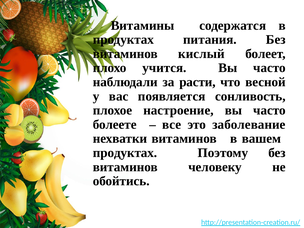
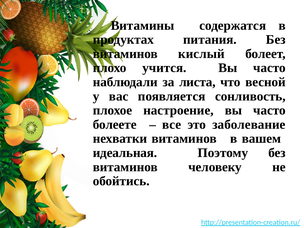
расти: расти -> листа
продуктах at (125, 153): продуктах -> идеальная
